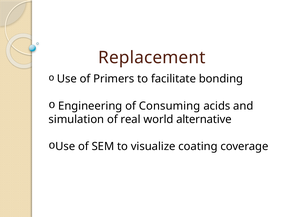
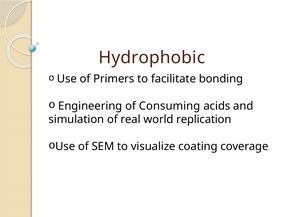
Replacement: Replacement -> Hydrophobic
alternative: alternative -> replication
